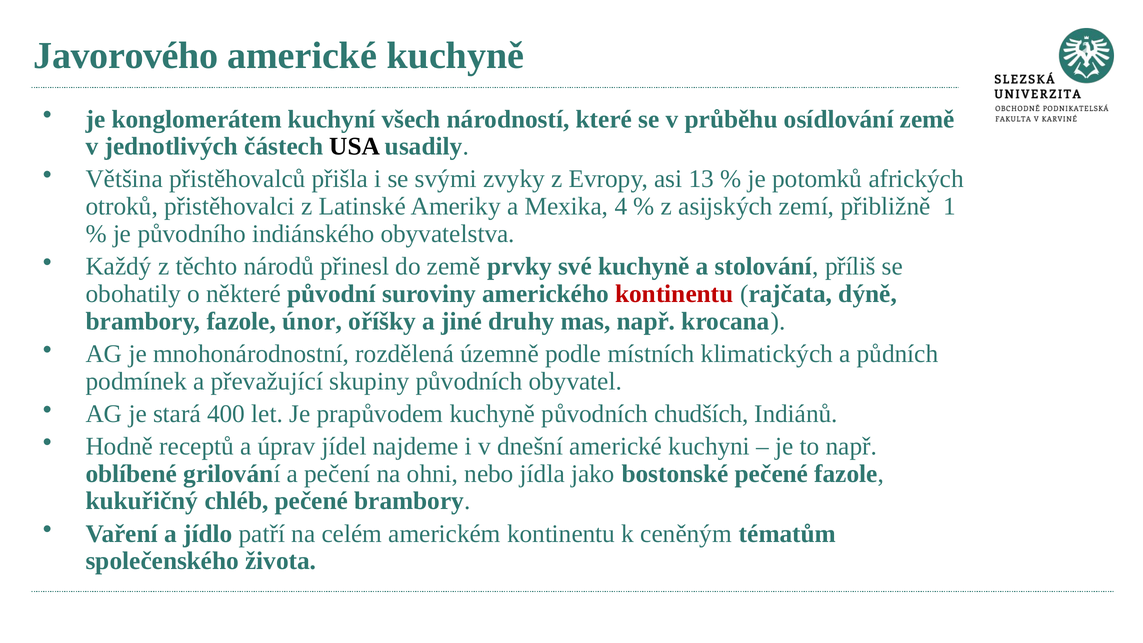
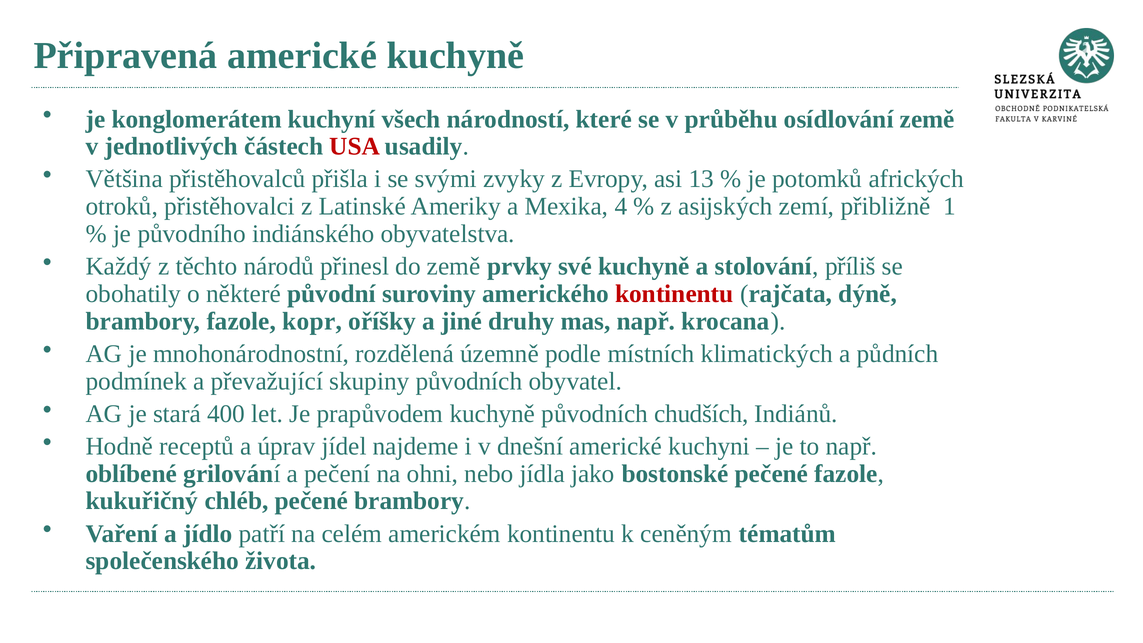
Javorového: Javorového -> Připravená
USA colour: black -> red
únor: únor -> kopr
